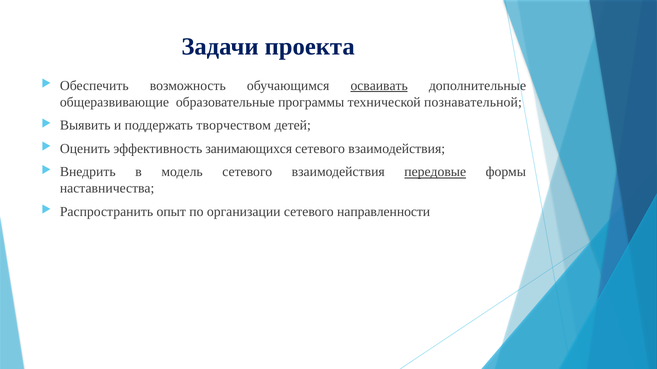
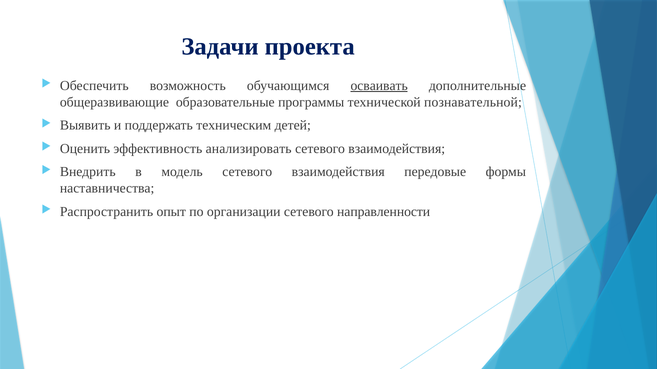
творчеством: творчеством -> техническим
занимающихся: занимающихся -> анализировать
передовые underline: present -> none
